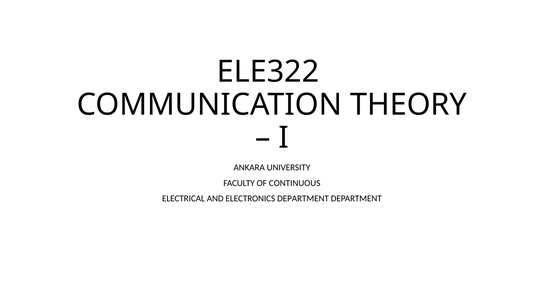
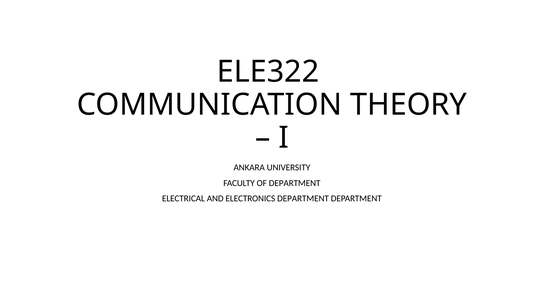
OF CONTINUOUS: CONTINUOUS -> DEPARTMENT
